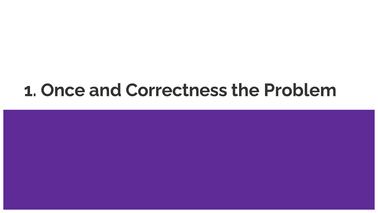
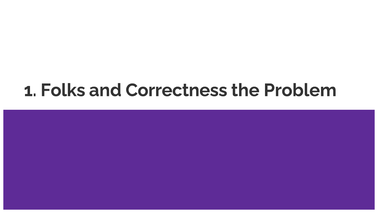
Once: Once -> Folks
